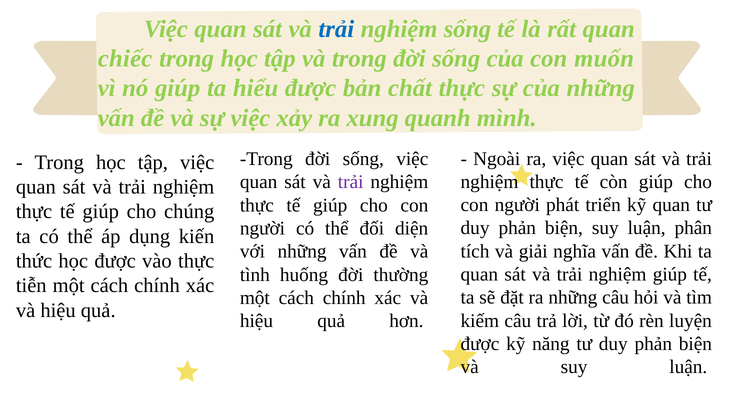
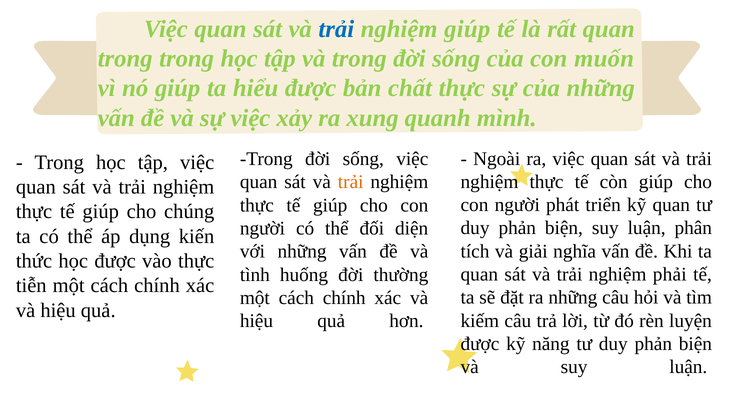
nghiệm sống: sống -> giúp
chiếc at (125, 59): chiếc -> trong
trải at (351, 182) colour: purple -> orange
nghiệm giúp: giúp -> phải
